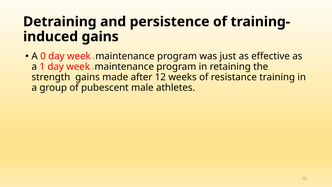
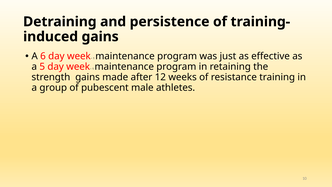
0: 0 -> 6
a 1: 1 -> 5
